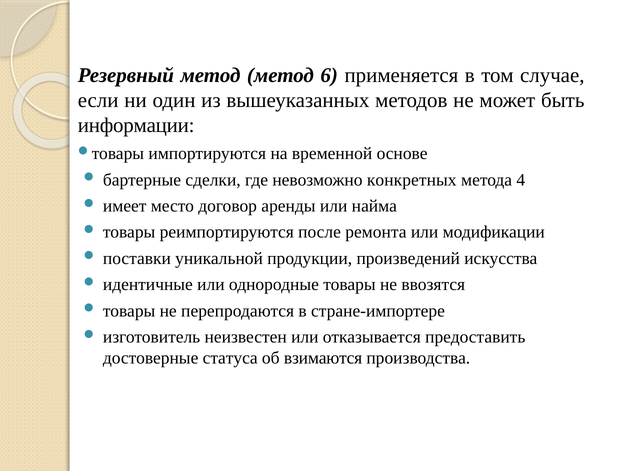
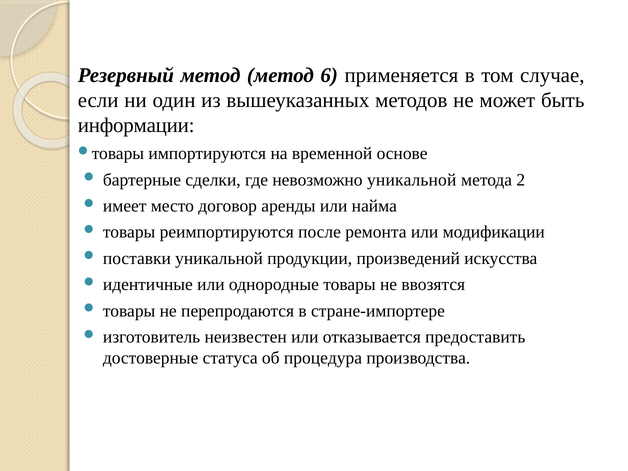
невозможно конкретных: конкретных -> уникальной
4: 4 -> 2
взимаются: взимаются -> процедура
